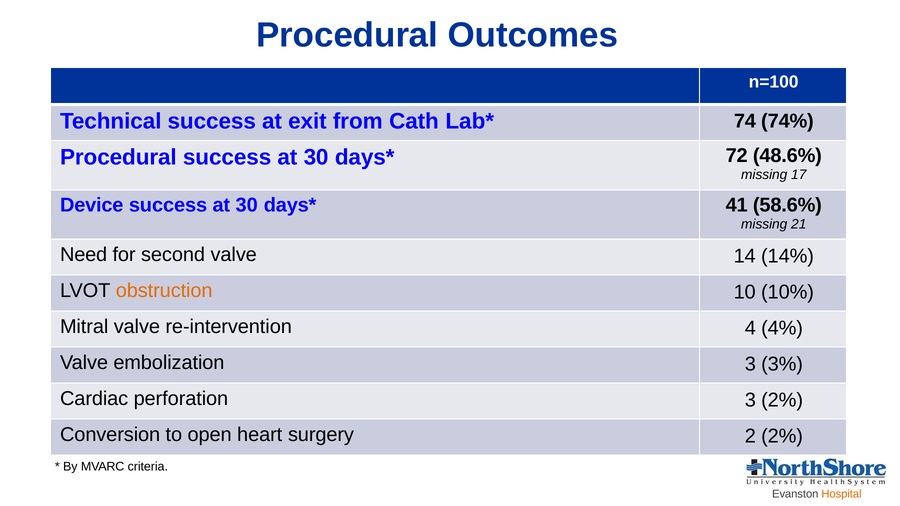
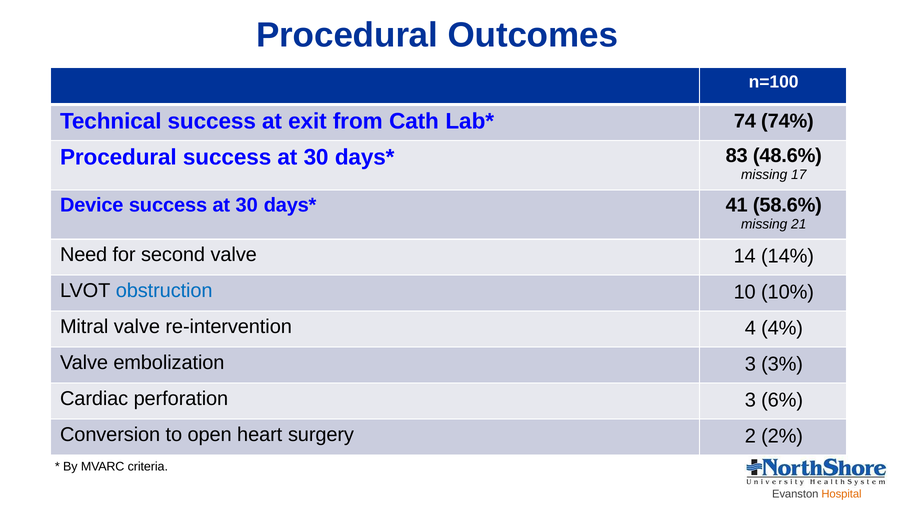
72: 72 -> 83
obstruction colour: orange -> blue
3 2%: 2% -> 6%
